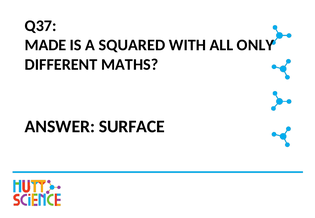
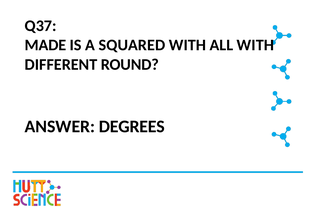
ALL ONLY: ONLY -> WITH
MATHS: MATHS -> ROUND
SURFACE: SURFACE -> DEGREES
